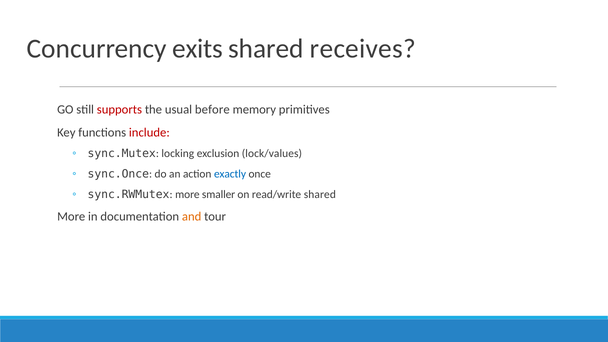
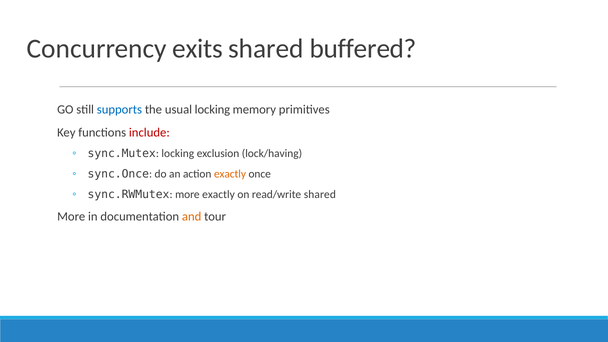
receives: receives -> buffered
supports colour: red -> blue
usual before: before -> locking
lock/values: lock/values -> lock/having
exactly at (230, 174) colour: blue -> orange
more smaller: smaller -> exactly
